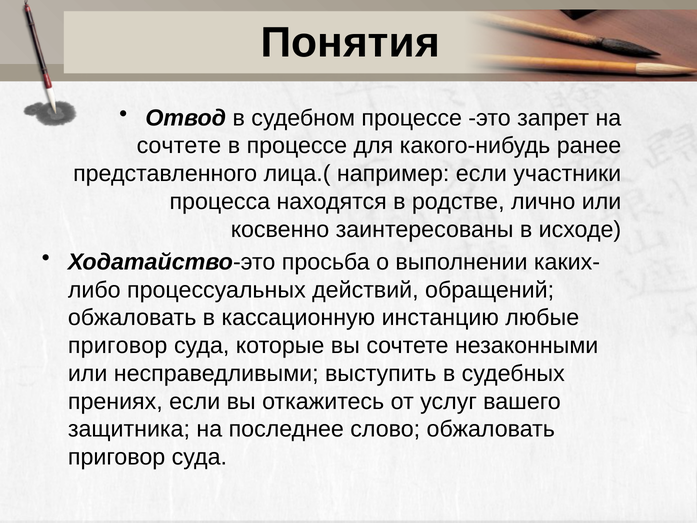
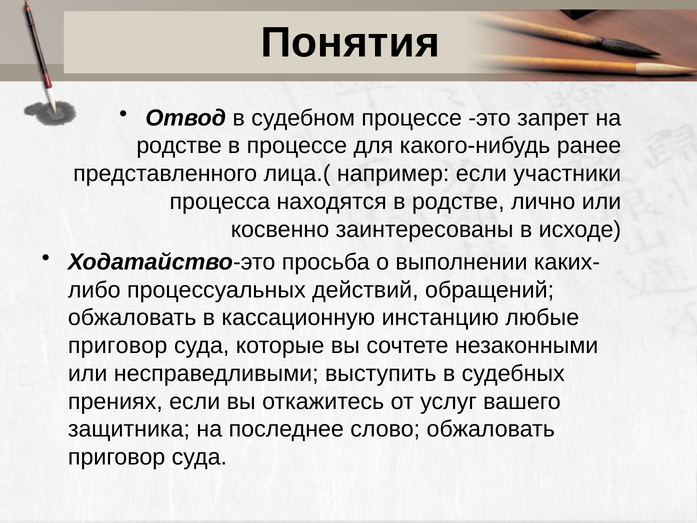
сочтете at (179, 146): сочтете -> родстве
